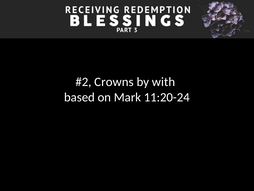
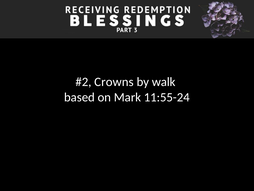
with: with -> walk
11:20-24: 11:20-24 -> 11:55-24
